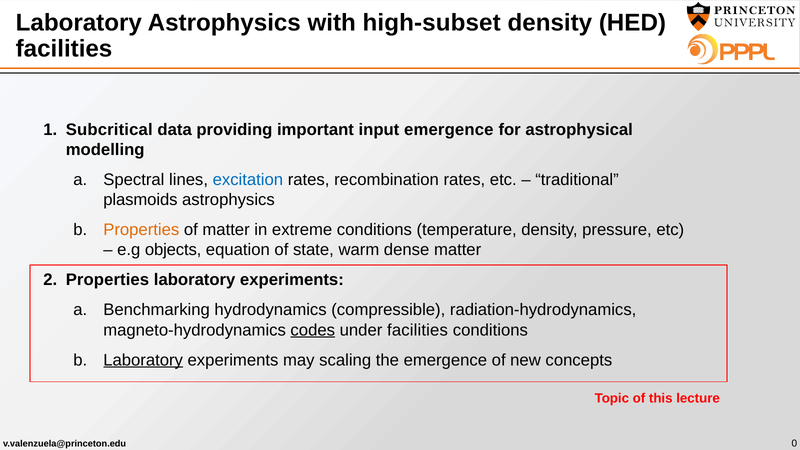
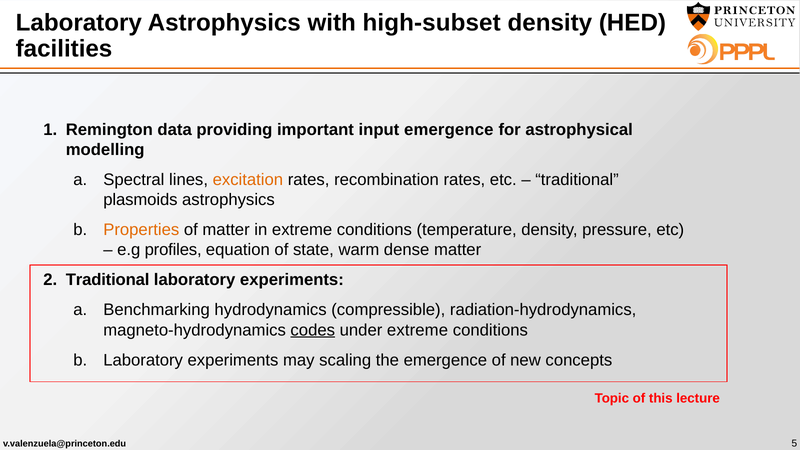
Subcritical: Subcritical -> Remington
excitation colour: blue -> orange
objects: objects -> profiles
Properties at (107, 280): Properties -> Traditional
under facilities: facilities -> extreme
Laboratory at (143, 360) underline: present -> none
0: 0 -> 5
